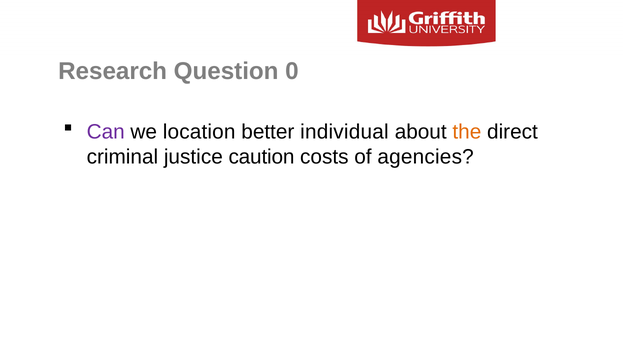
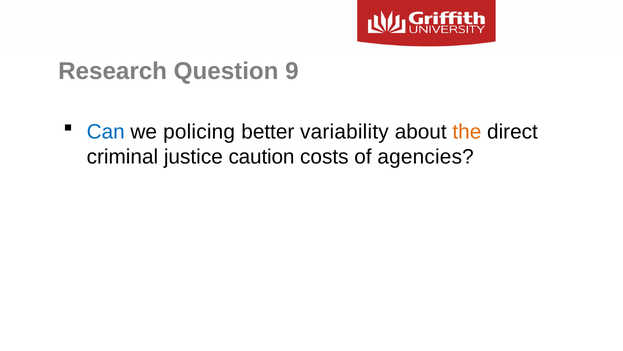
0: 0 -> 9
Can colour: purple -> blue
location: location -> policing
individual: individual -> variability
